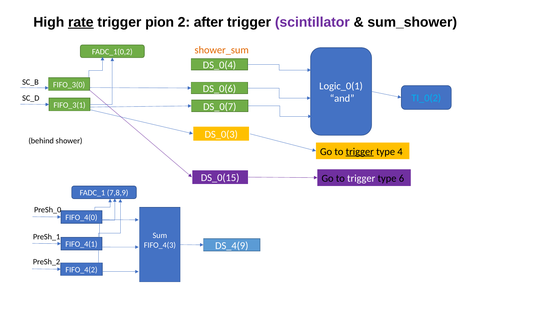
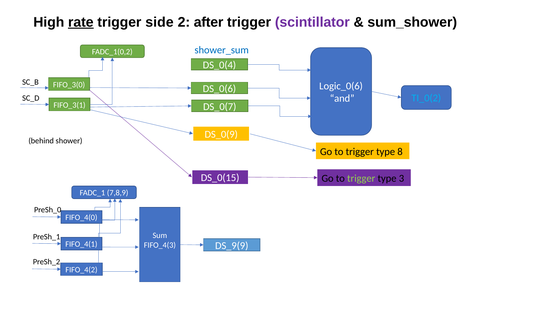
pion: pion -> side
shower_sum colour: orange -> blue
Logic_0(1: Logic_0(1 -> Logic_0(6
DS_0(3: DS_0(3 -> DS_0(9
trigger at (360, 151) underline: present -> none
4: 4 -> 8
trigger at (361, 178) colour: white -> light green
6: 6 -> 3
DS_4(9: DS_4(9 -> DS_9(9
